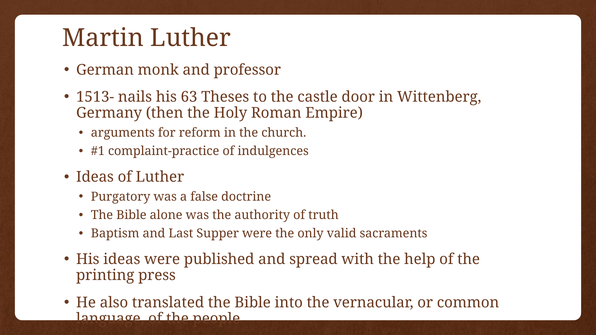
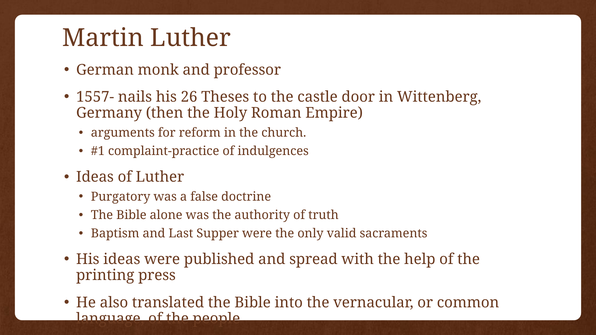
1513-: 1513- -> 1557-
63: 63 -> 26
